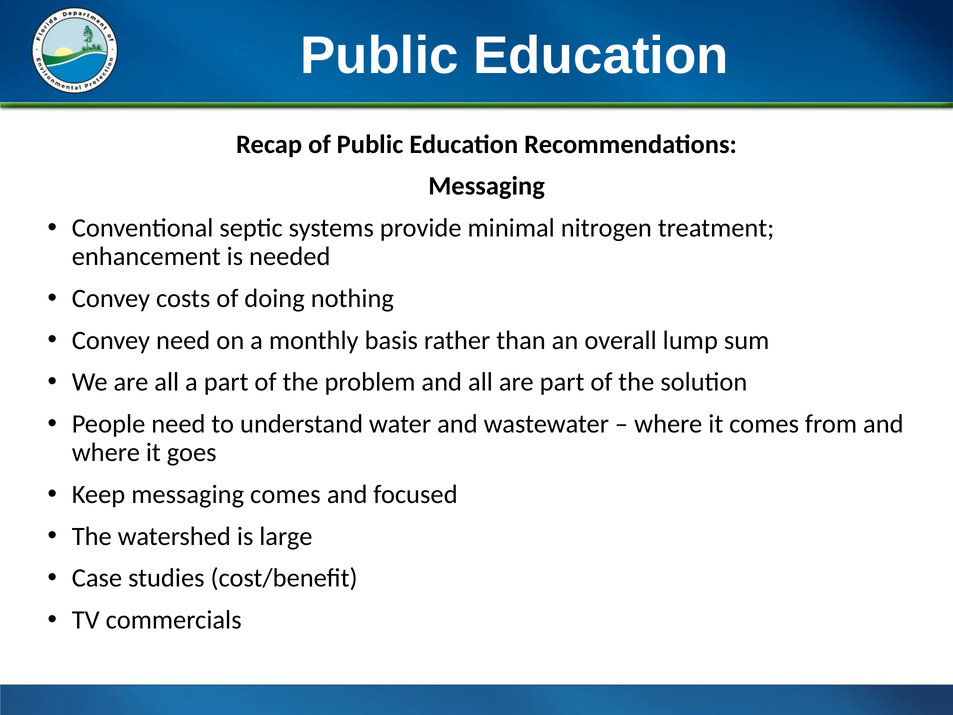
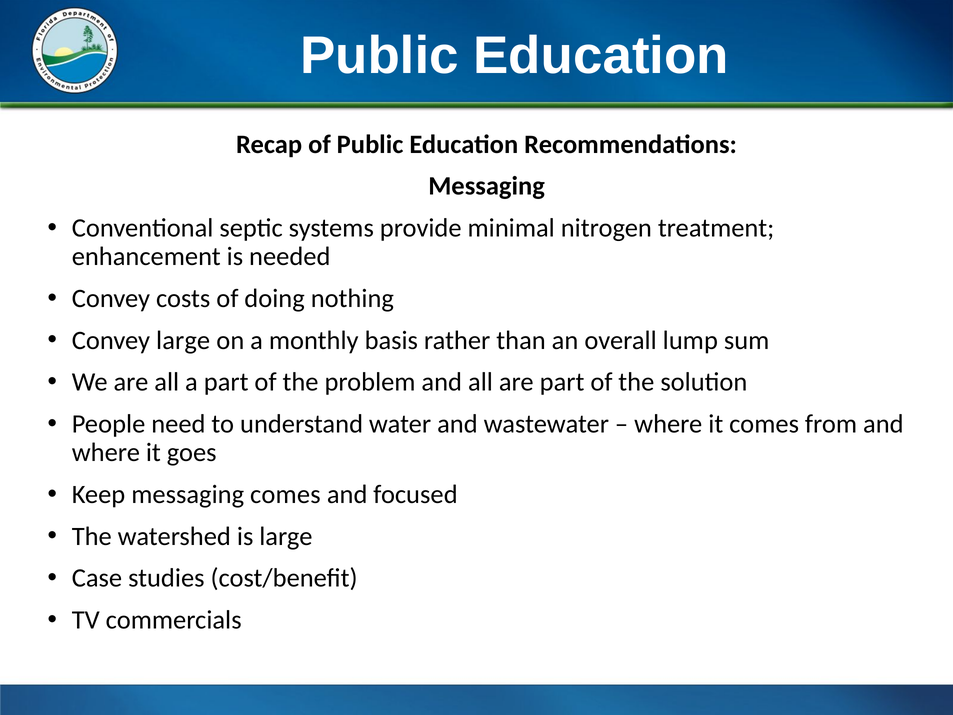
Convey need: need -> large
